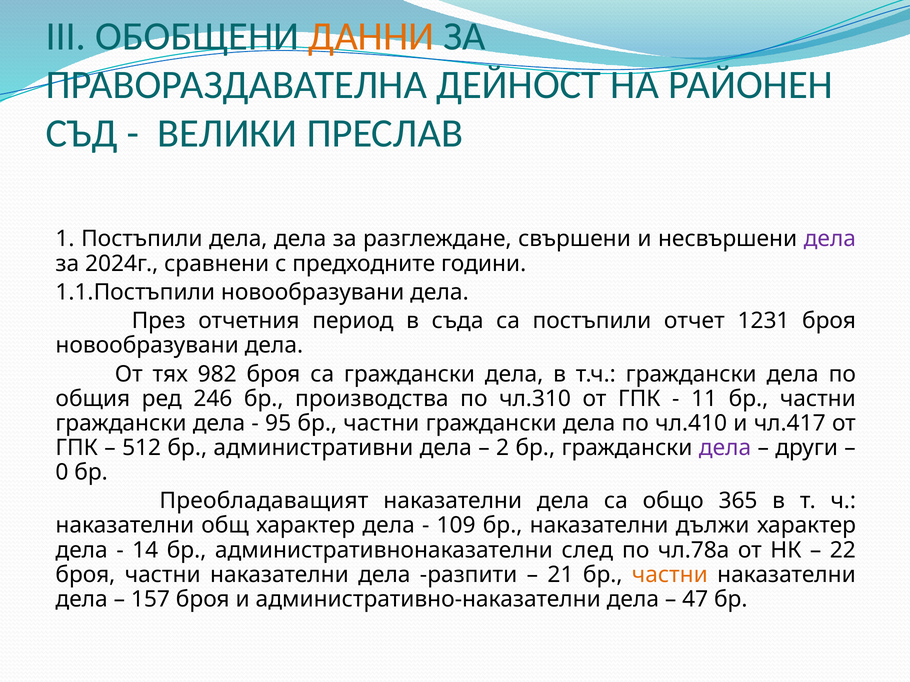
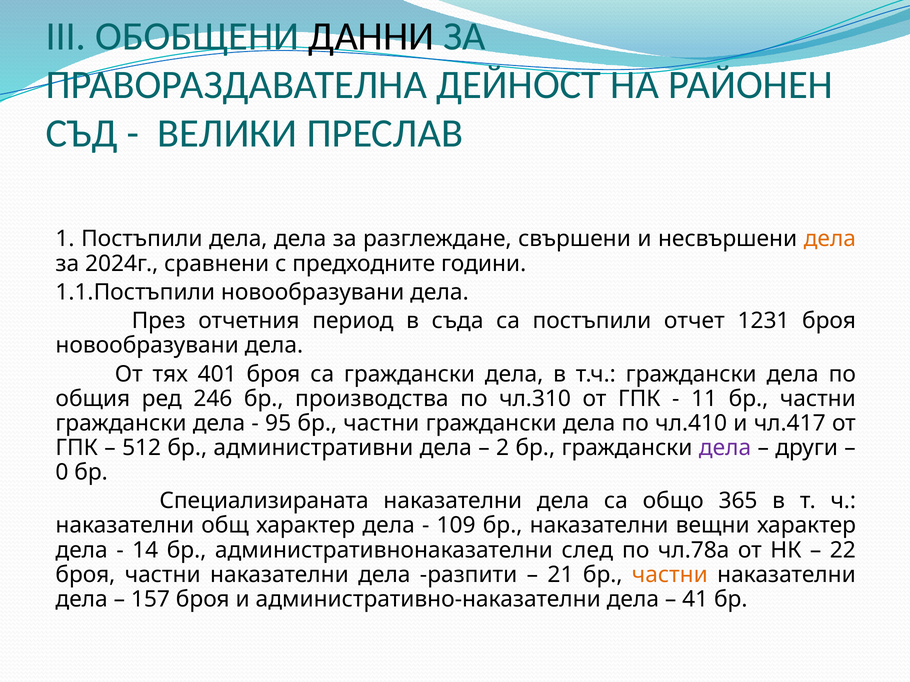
ДАННИ colour: orange -> black
дела at (830, 239) colour: purple -> orange
982: 982 -> 401
Преобладаващият: Преобладаващият -> Специализираната
дължи: дължи -> вещни
47: 47 -> 41
